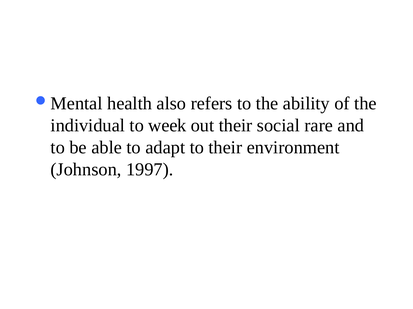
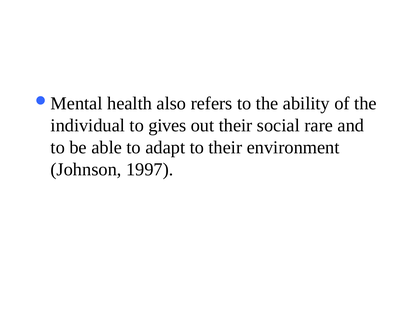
week: week -> gives
